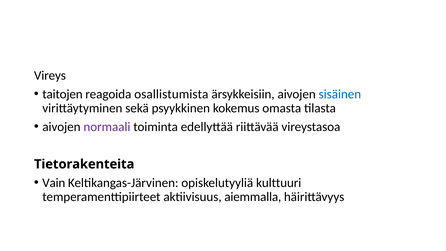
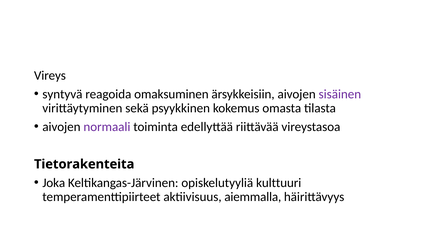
taitojen: taitojen -> syntyvä
osallistumista: osallistumista -> omaksuminen
sisäinen colour: blue -> purple
Vain: Vain -> Joka
